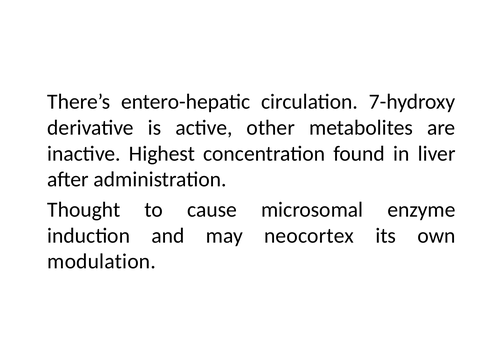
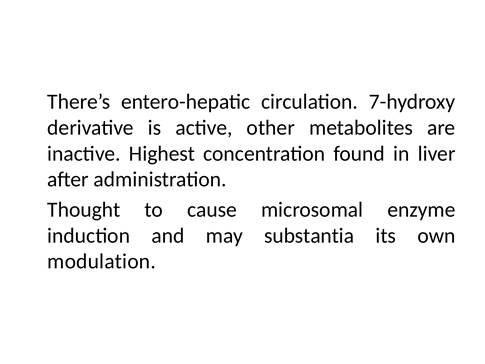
neocortex: neocortex -> substantia
